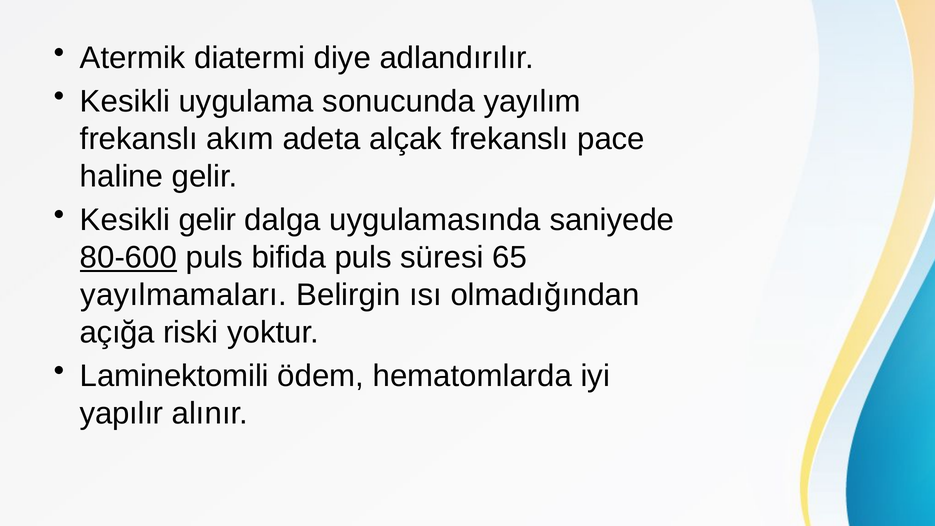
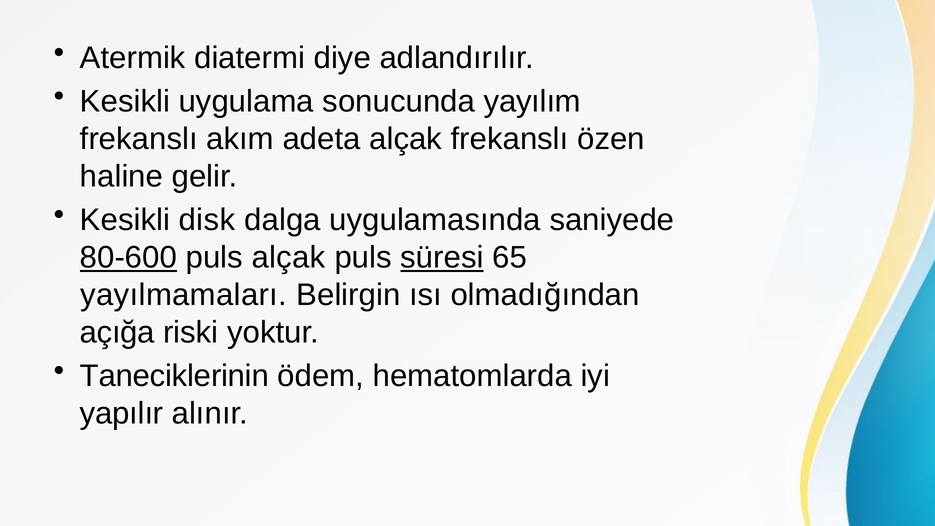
pace: pace -> özen
Kesikli gelir: gelir -> disk
puls bifida: bifida -> alçak
süresi underline: none -> present
Laminektomili: Laminektomili -> Taneciklerinin
